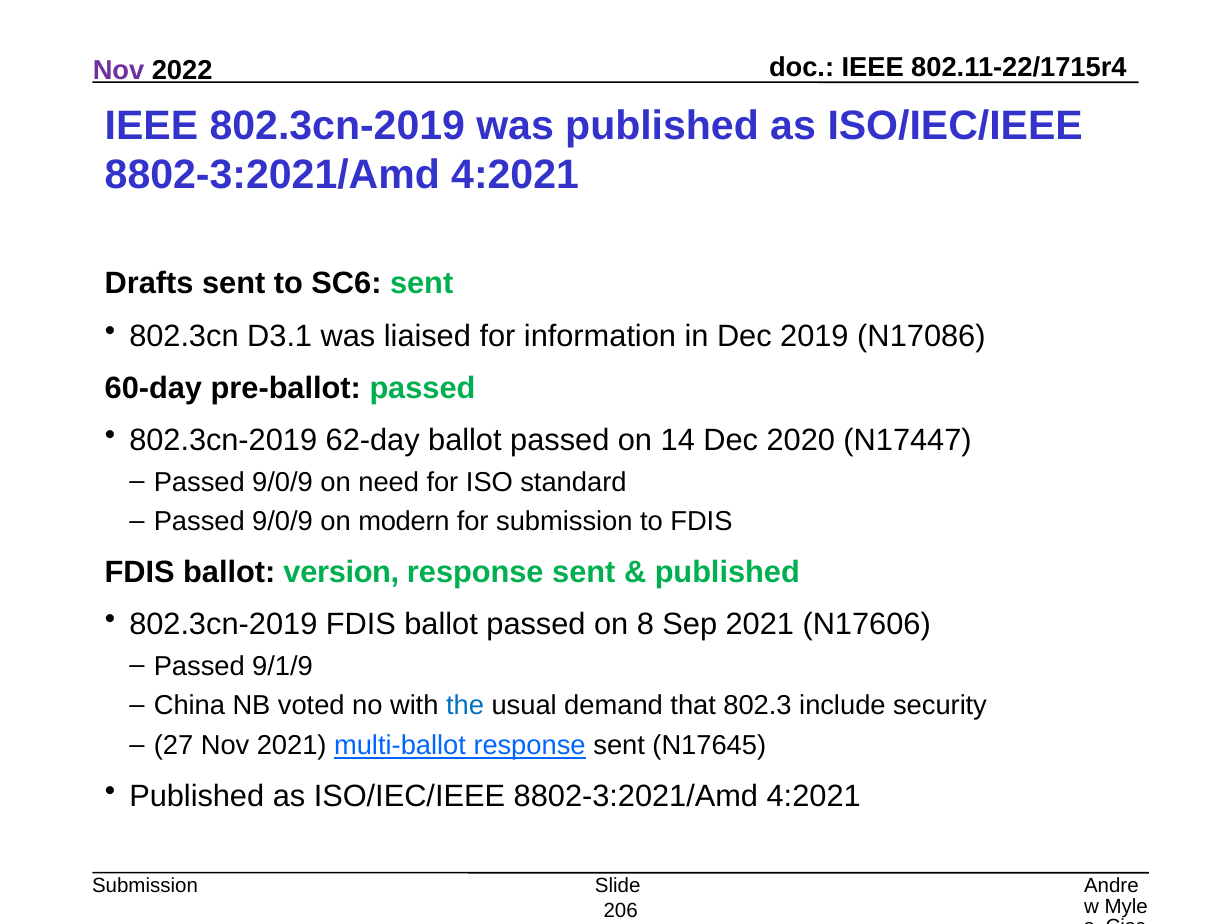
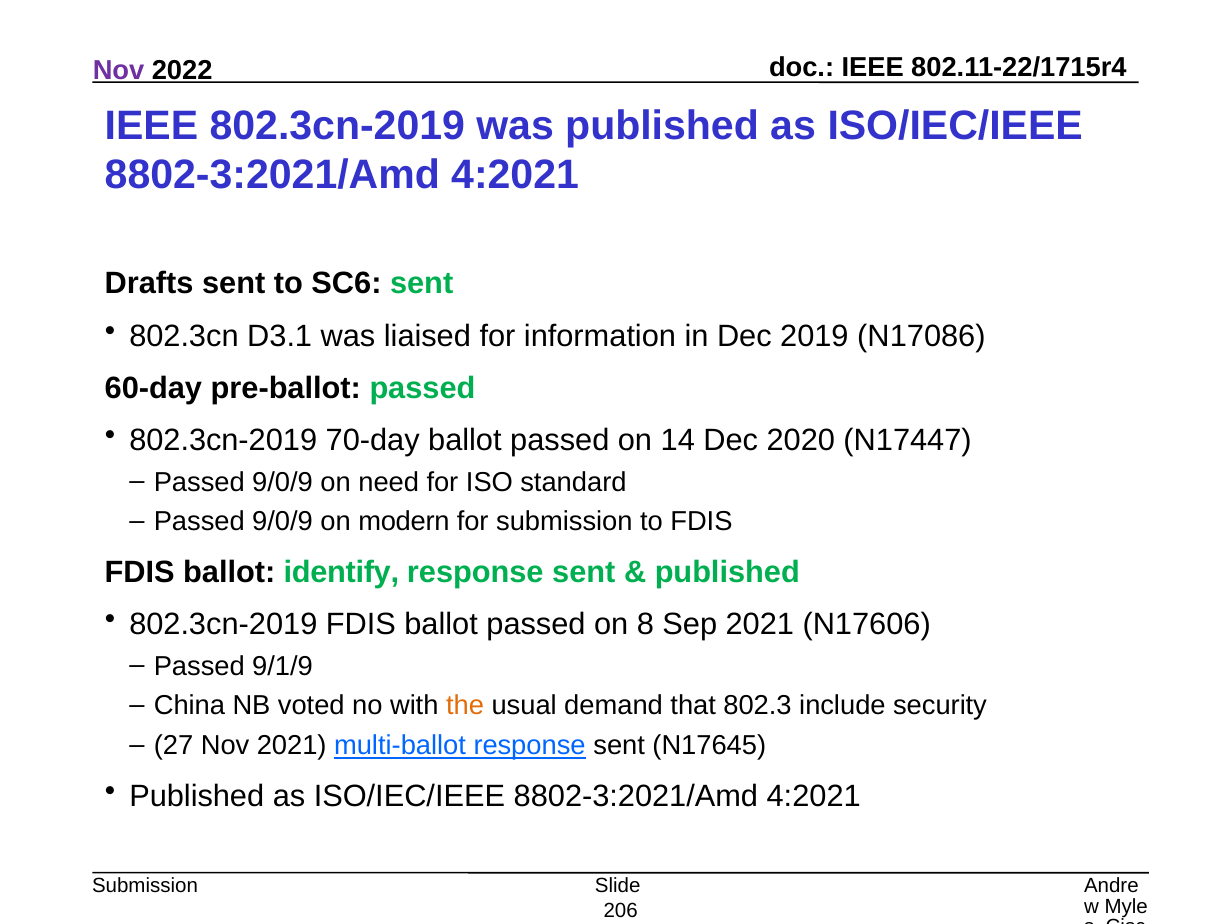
62-day: 62-day -> 70-day
version: version -> identify
the colour: blue -> orange
